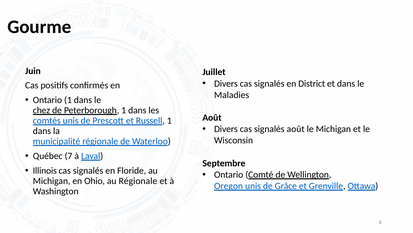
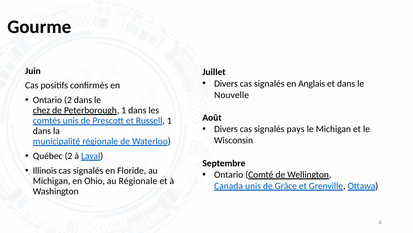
District: District -> Anglais
Maladies: Maladies -> Nouvelle
Ontario 1: 1 -> 2
signalés août: août -> pays
Québec 7: 7 -> 2
Oregon: Oregon -> Canada
